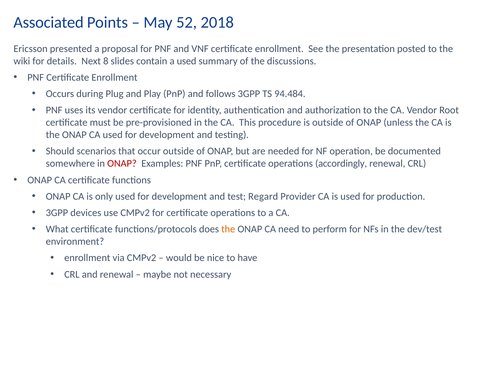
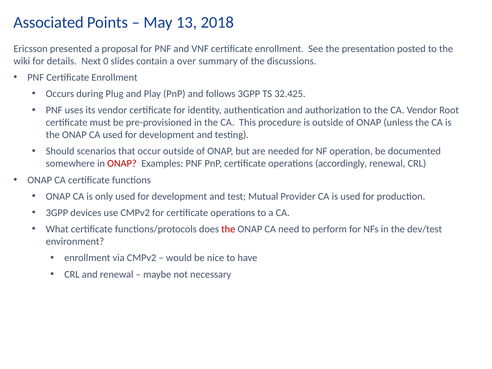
52: 52 -> 13
8: 8 -> 0
a used: used -> over
94.484: 94.484 -> 32.425
Regard: Regard -> Mutual
the at (228, 229) colour: orange -> red
